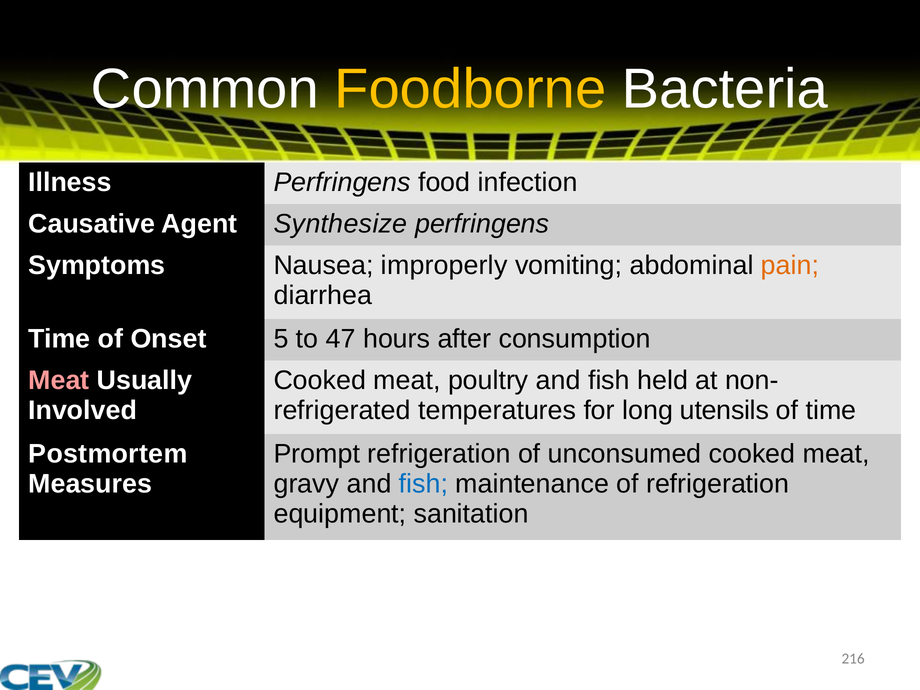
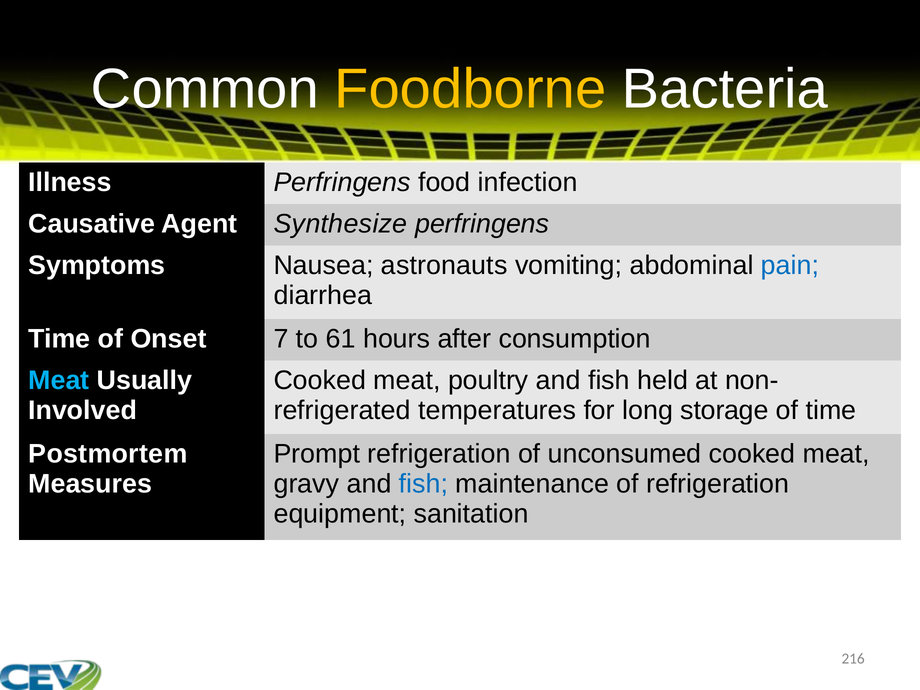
improperly: improperly -> astronauts
pain colour: orange -> blue
5: 5 -> 7
47: 47 -> 61
Meat at (59, 380) colour: pink -> light blue
utensils: utensils -> storage
